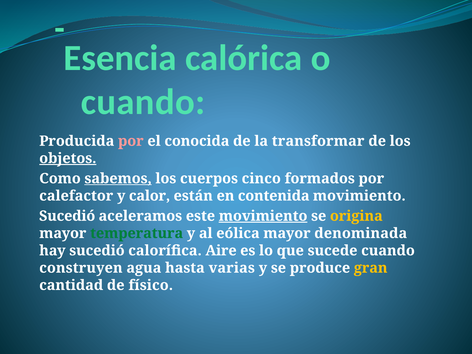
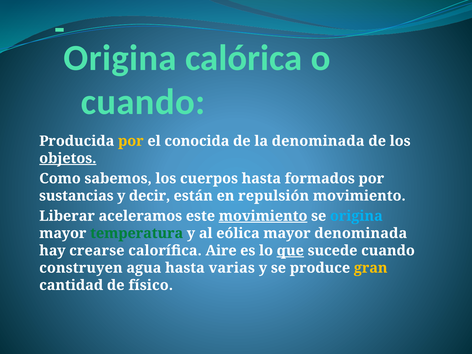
Esencia at (120, 58): Esencia -> Origina
por at (131, 141) colour: pink -> yellow
la transformar: transformar -> denominada
sabemos underline: present -> none
cuerpos cinco: cinco -> hasta
calefactor: calefactor -> sustancias
calor: calor -> decir
contenida: contenida -> repulsión
Sucedió at (67, 216): Sucedió -> Liberar
origina at (356, 216) colour: yellow -> light blue
hay sucedió: sucedió -> crearse
que underline: none -> present
